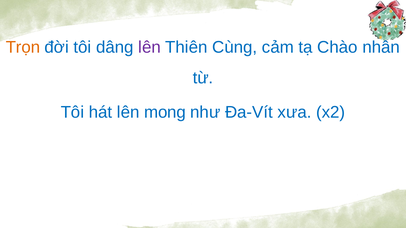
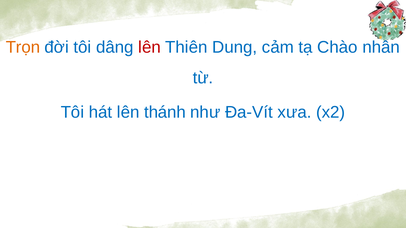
lên at (150, 48) colour: purple -> red
Cùng: Cùng -> Dung
mong: mong -> thánh
